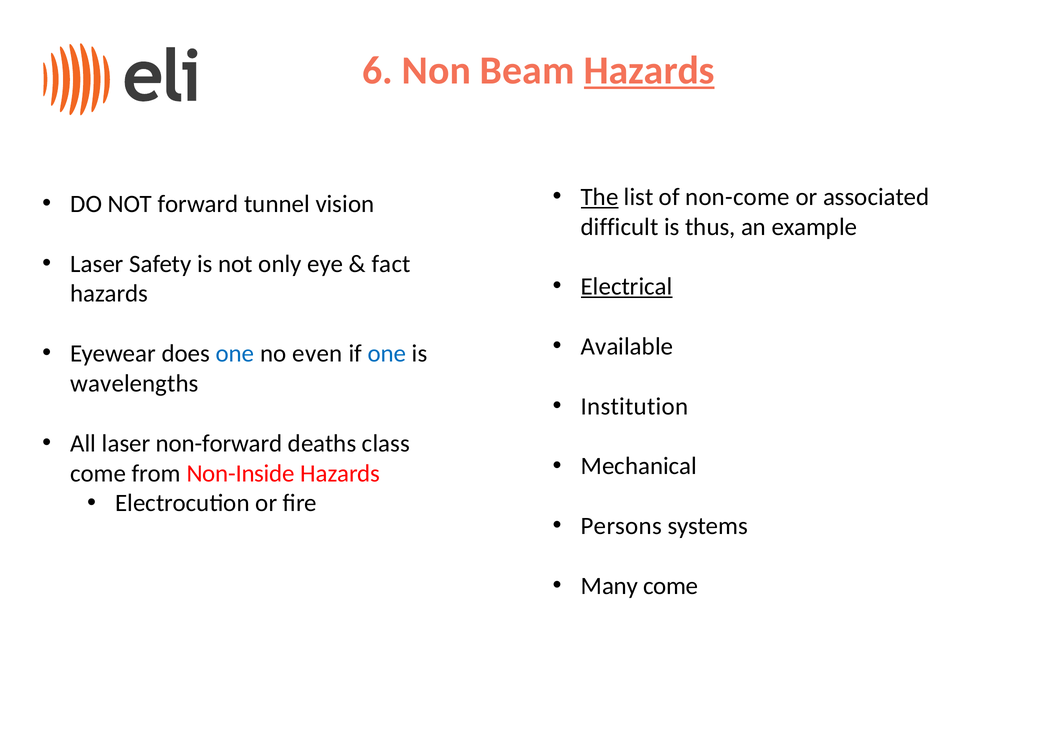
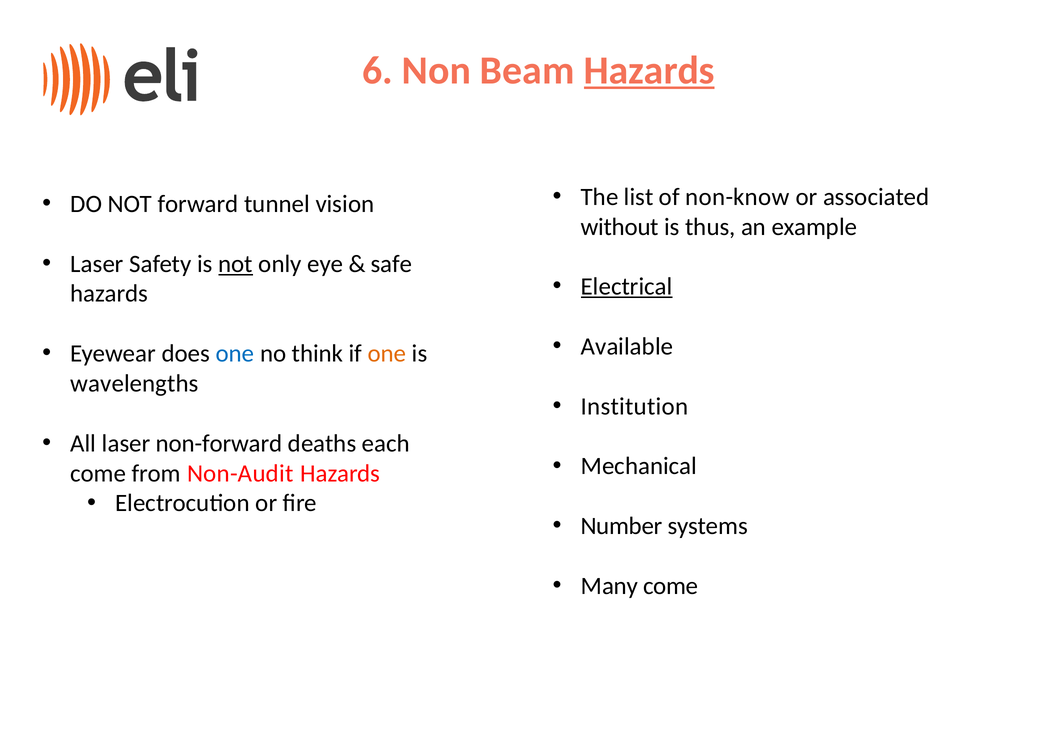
The underline: present -> none
non-come: non-come -> non-know
difficult: difficult -> without
not at (236, 264) underline: none -> present
fact: fact -> safe
even: even -> think
one at (387, 354) colour: blue -> orange
class: class -> each
Non-Inside: Non-Inside -> Non-Audit
Persons: Persons -> Number
